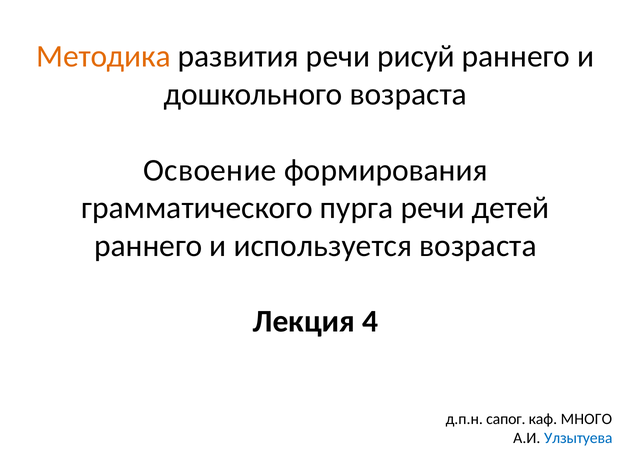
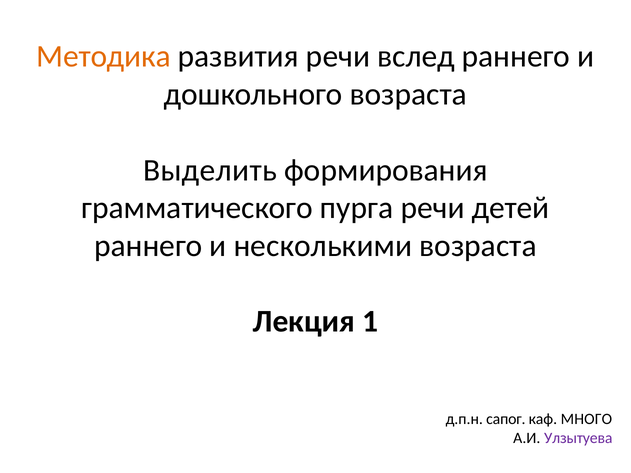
рисуй: рисуй -> вслед
Освоение: Освоение -> Выделить
используется: используется -> несколькими
4: 4 -> 1
Улзытуева colour: blue -> purple
